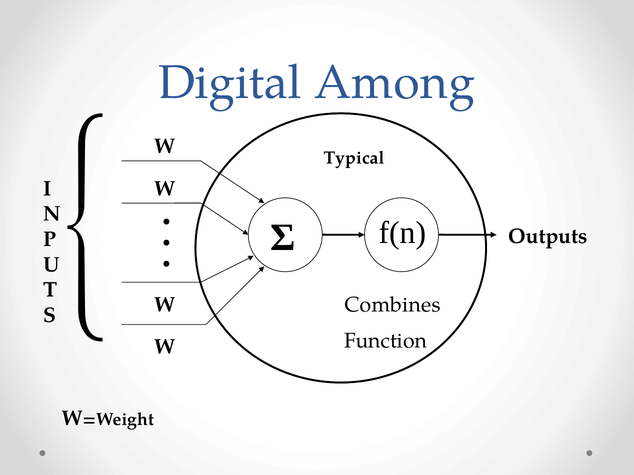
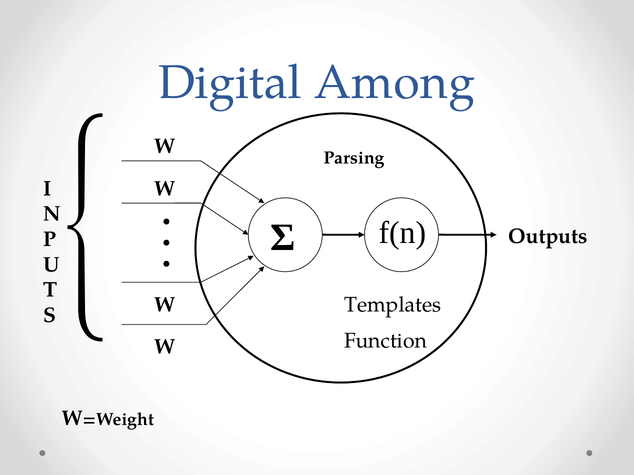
Typical: Typical -> Parsing
Combines: Combines -> Templates
